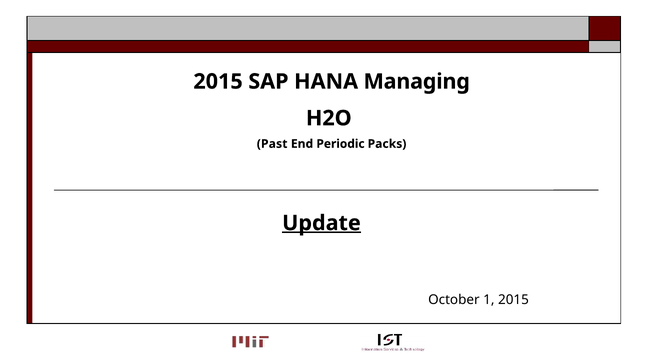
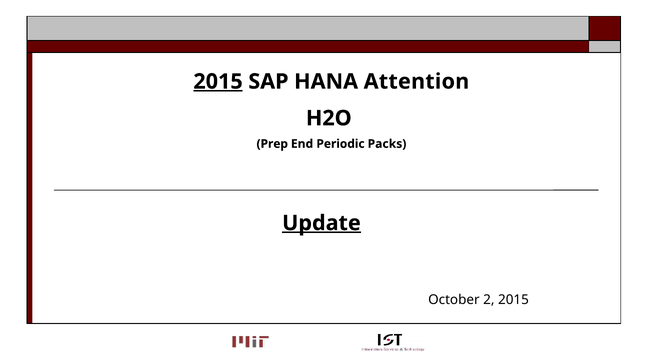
2015 at (218, 82) underline: none -> present
Managing: Managing -> Attention
Past: Past -> Prep
1: 1 -> 2
